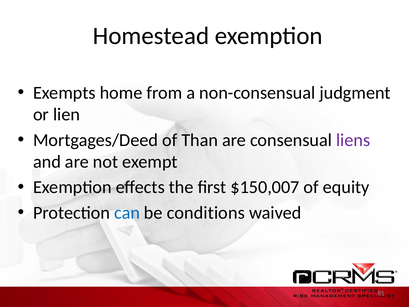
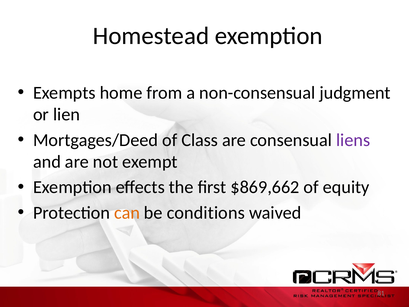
Than: Than -> Class
$150,007: $150,007 -> $869,662
can colour: blue -> orange
